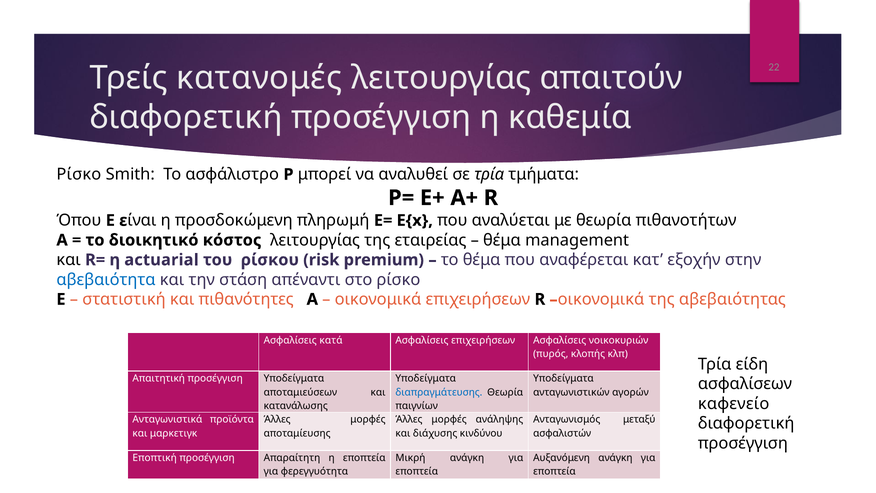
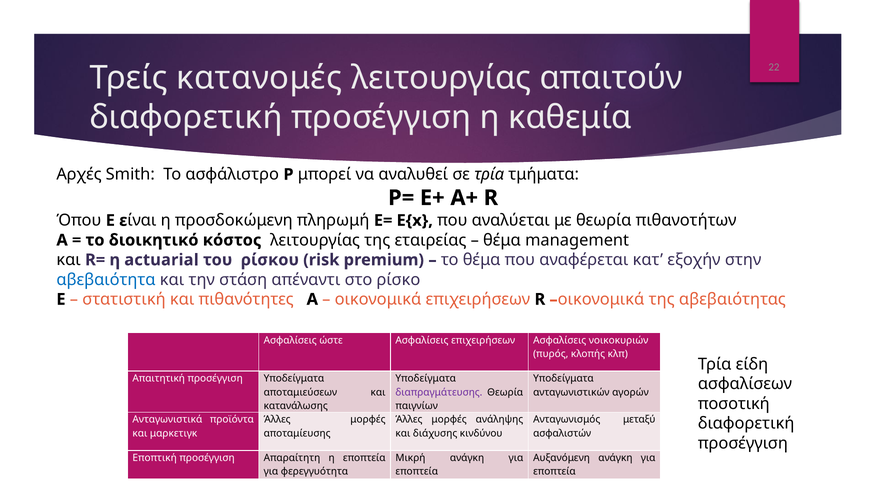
Ρίσκο at (79, 174): Ρίσκο -> Αρχές
κατά: κατά -> ώστε
διαπραγμάτευσης colour: blue -> purple
καφενείο: καφενείο -> ποσοτική
